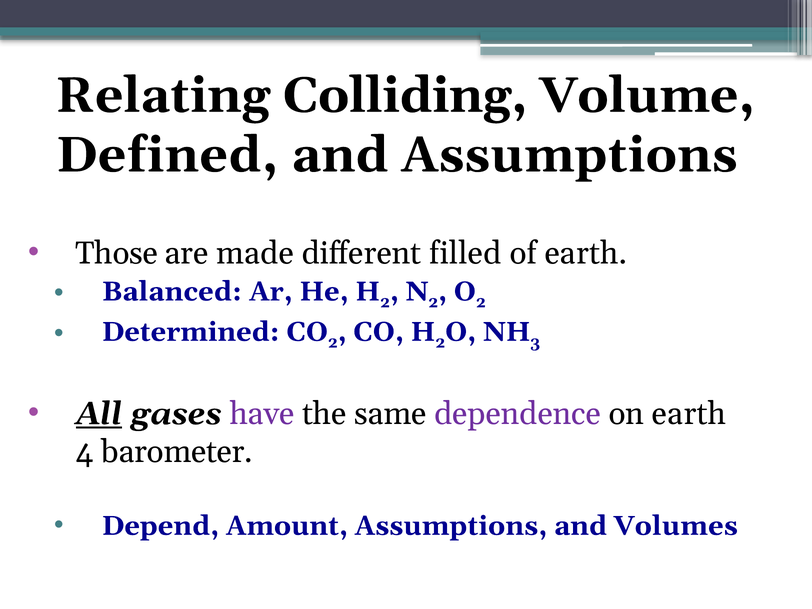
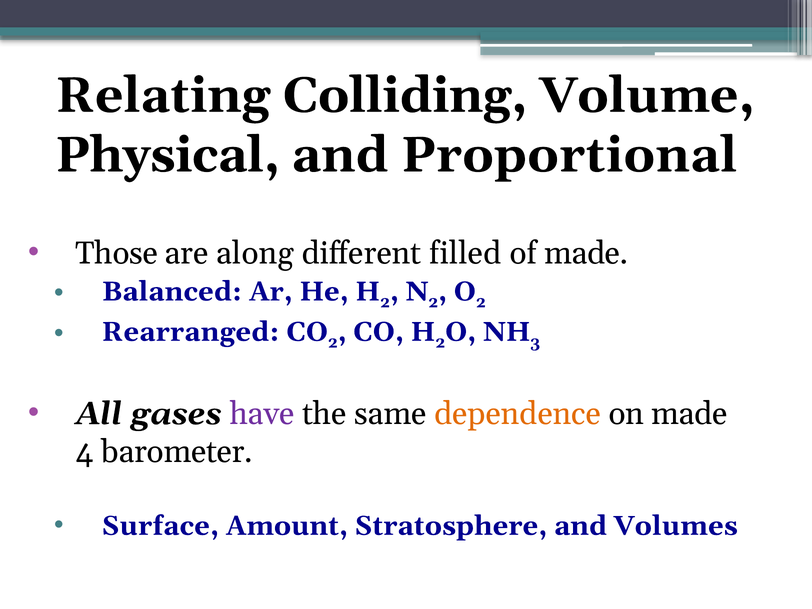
Defined: Defined -> Physical
and Assumptions: Assumptions -> Proportional
made: made -> along
of earth: earth -> made
Determined: Determined -> Rearranged
All underline: present -> none
dependence colour: purple -> orange
on earth: earth -> made
Depend: Depend -> Surface
Amount Assumptions: Assumptions -> Stratosphere
